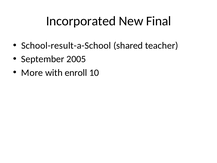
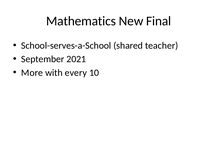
Incorporated: Incorporated -> Mathematics
School-result-a-School: School-result-a-School -> School-serves-a-School
2005: 2005 -> 2021
enroll: enroll -> every
